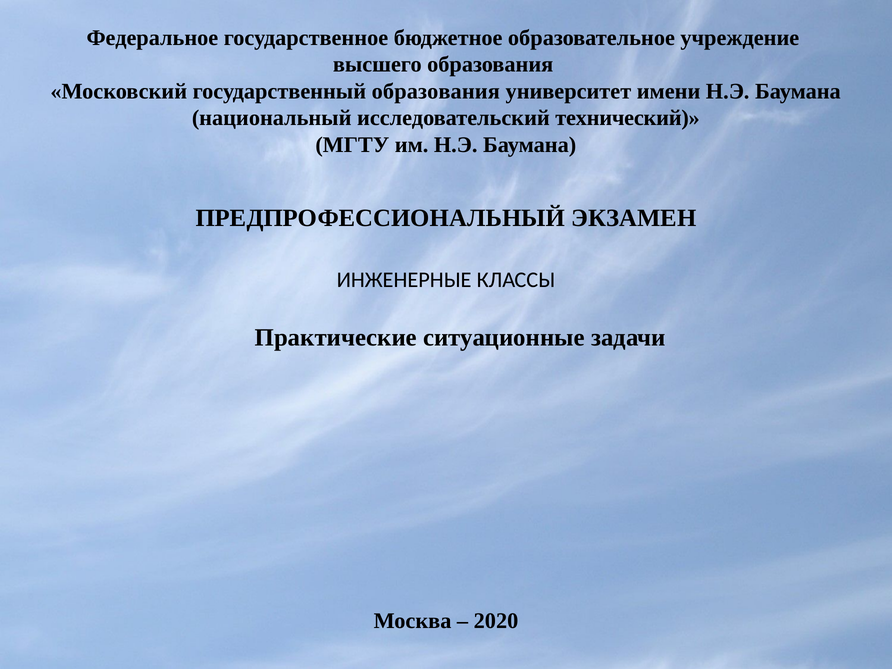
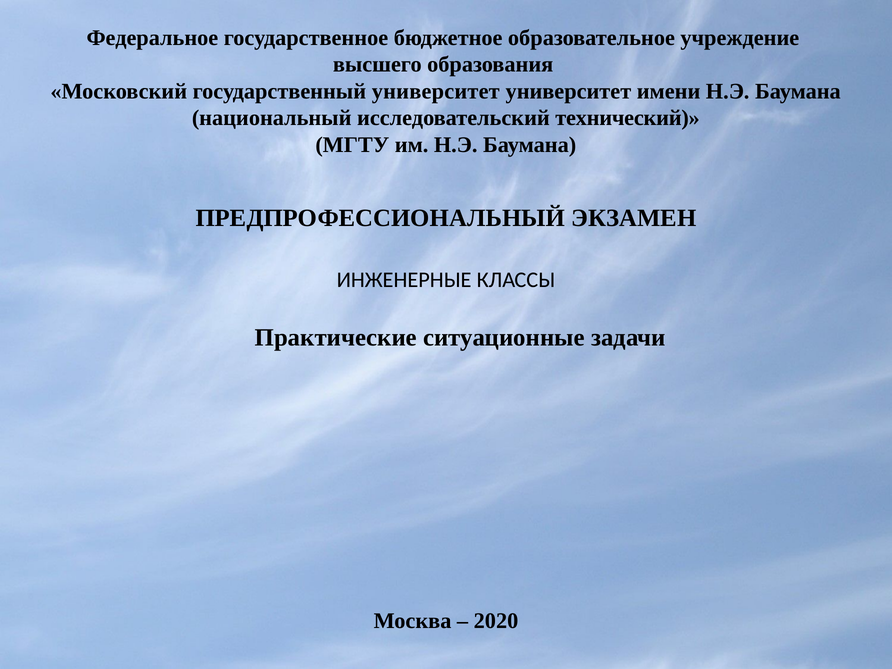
государственный образования: образования -> университет
